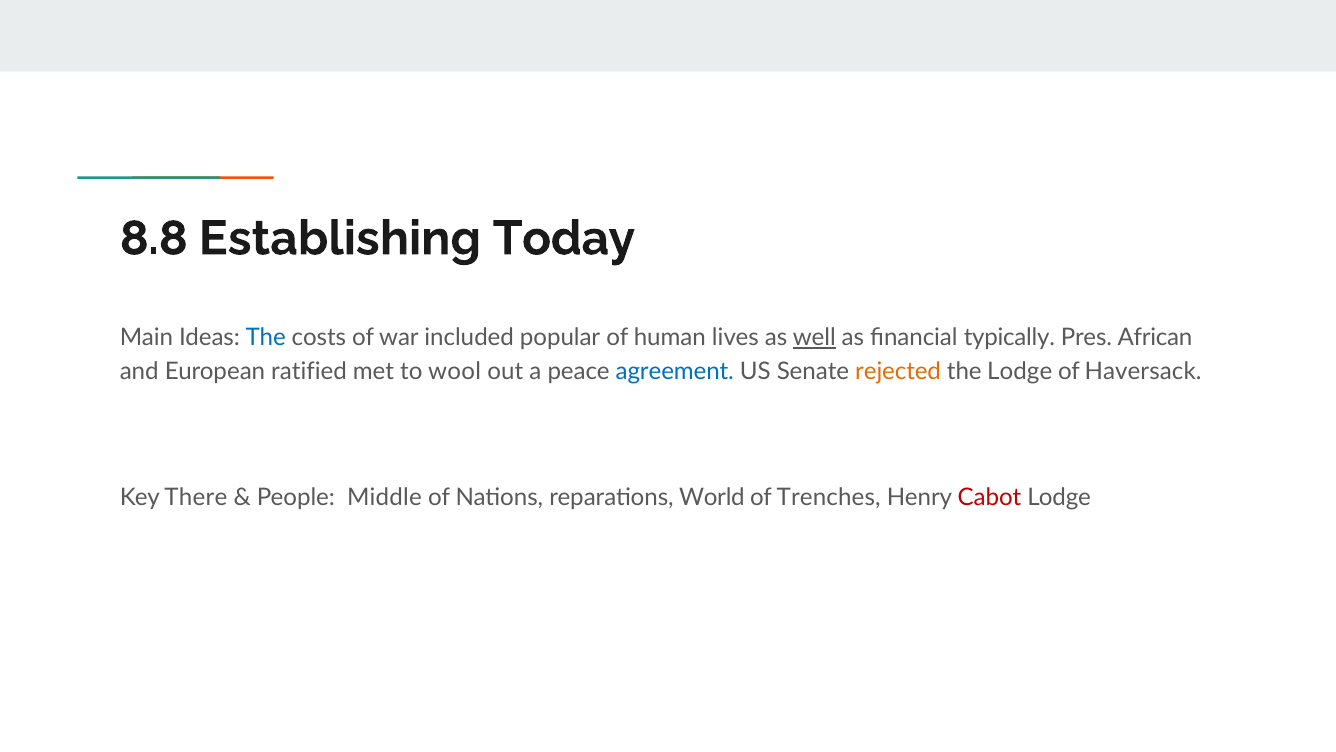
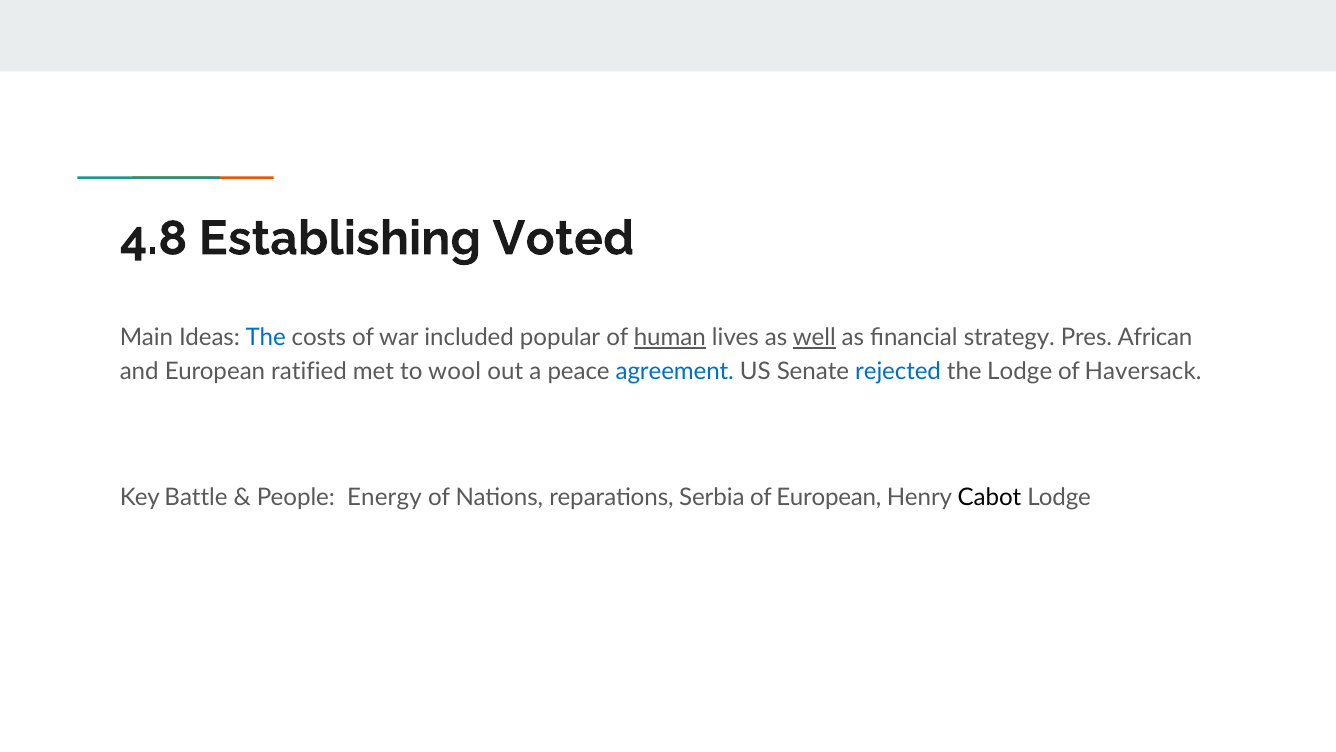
8.8: 8.8 -> 4.8
Today: Today -> Voted
human underline: none -> present
typically: typically -> strategy
rejected colour: orange -> blue
There: There -> Battle
Middle: Middle -> Energy
World: World -> Serbia
of Trenches: Trenches -> European
Cabot colour: red -> black
